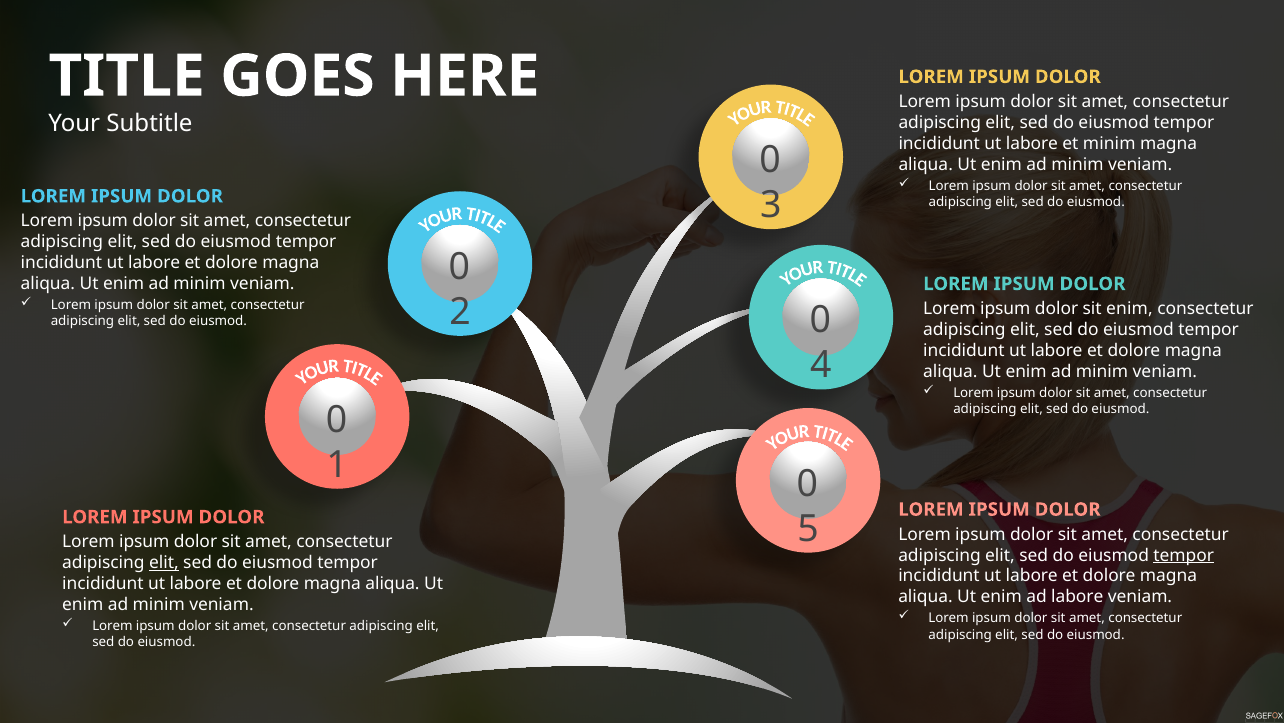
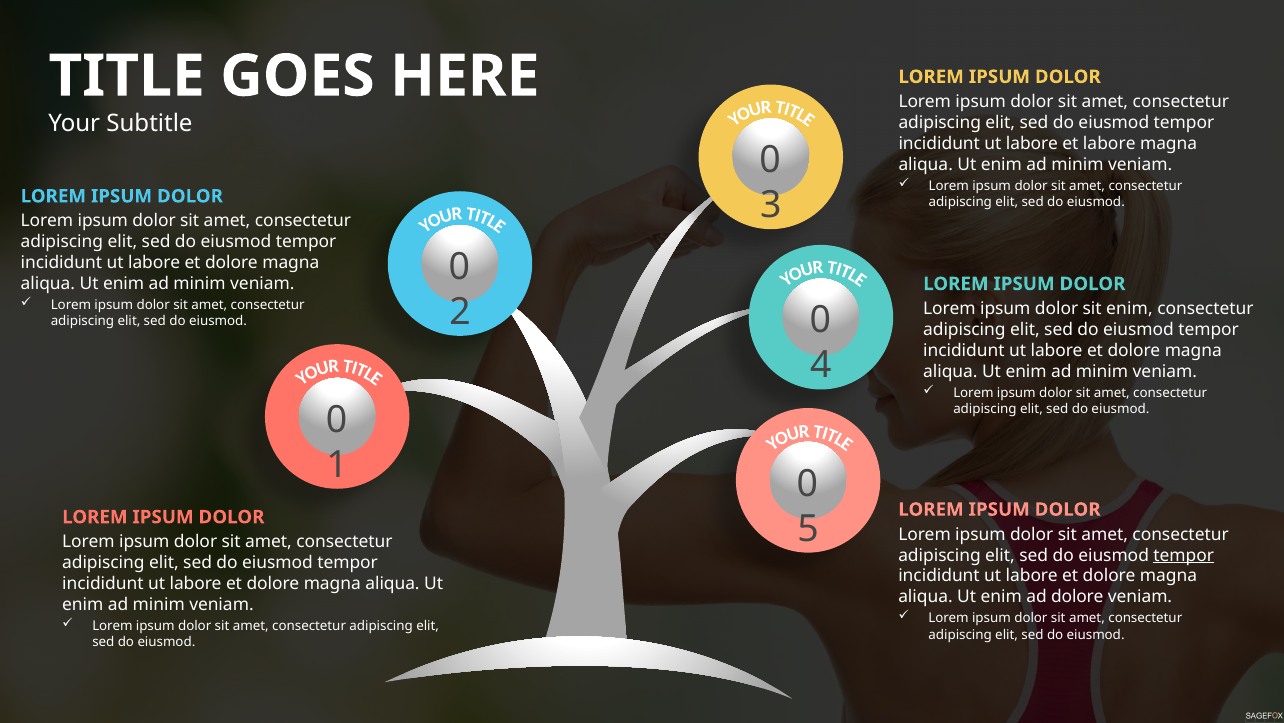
et minim: minim -> labore
elit at (164, 562) underline: present -> none
ad labore: labore -> dolore
